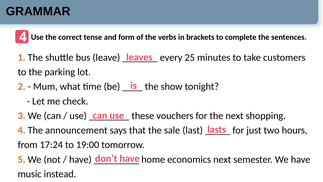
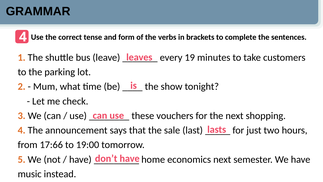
25: 25 -> 19
17:24: 17:24 -> 17:66
